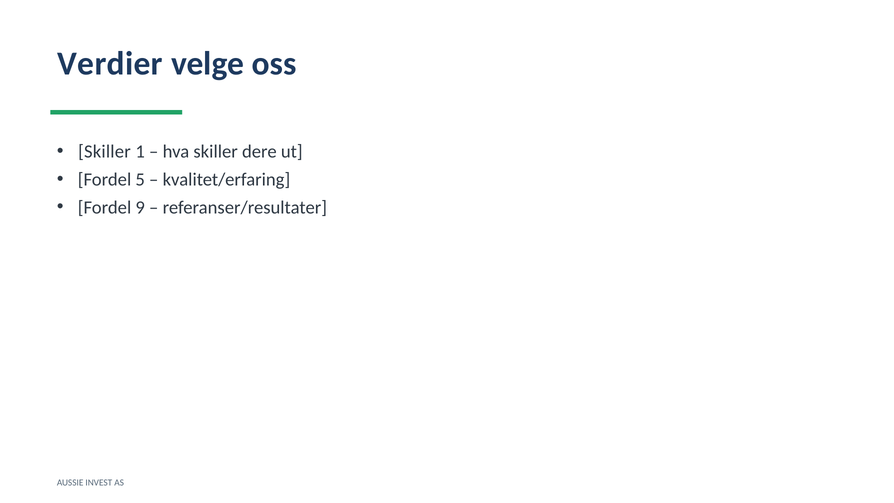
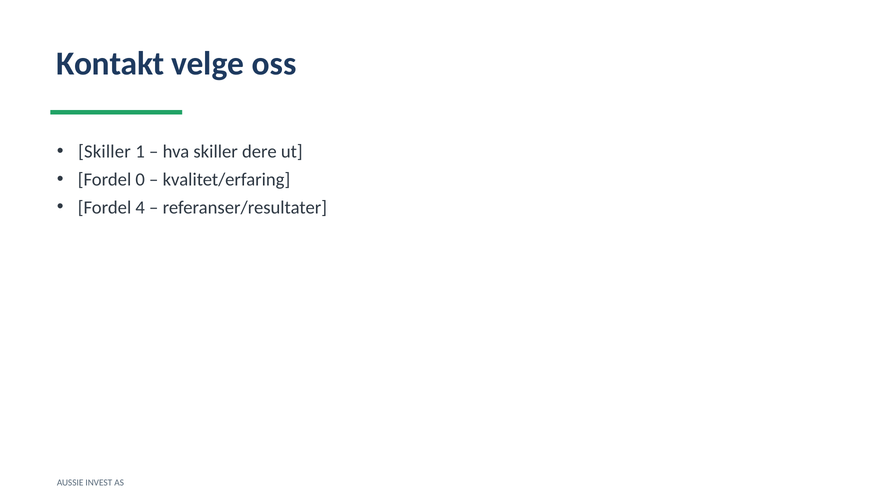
Verdier: Verdier -> Kontakt
5: 5 -> 0
9: 9 -> 4
